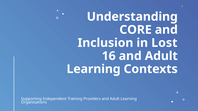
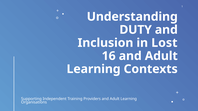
CORE: CORE -> DUTY
